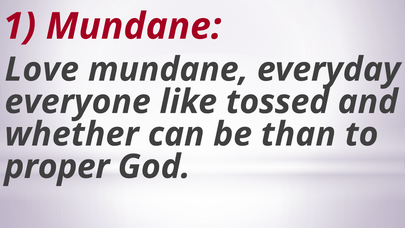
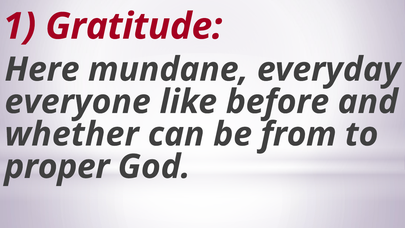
1 Mundane: Mundane -> Gratitude
Love: Love -> Here
tossed: tossed -> before
than: than -> from
